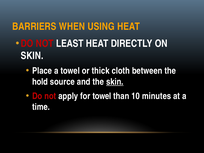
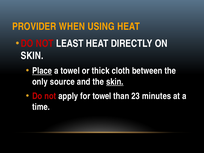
BARRIERS: BARRIERS -> PROVIDER
Place underline: none -> present
hold: hold -> only
10: 10 -> 23
